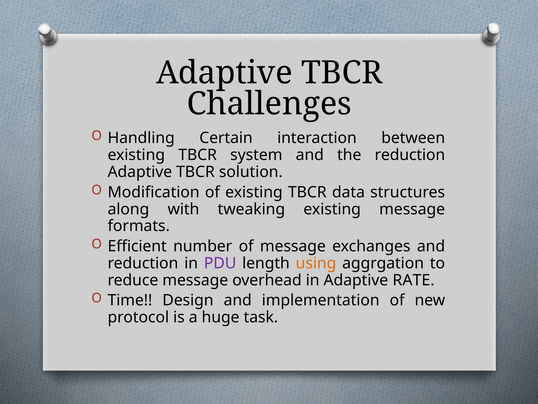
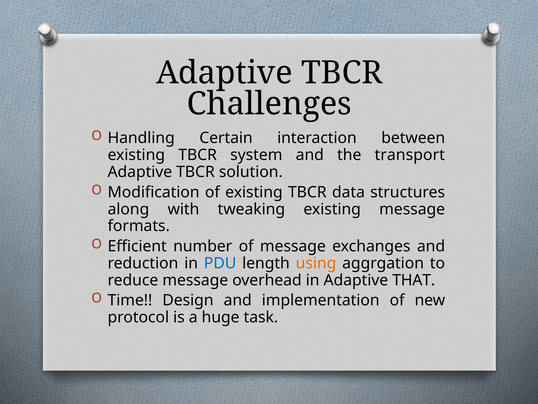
the reduction: reduction -> transport
PDU colour: purple -> blue
RATE: RATE -> THAT
